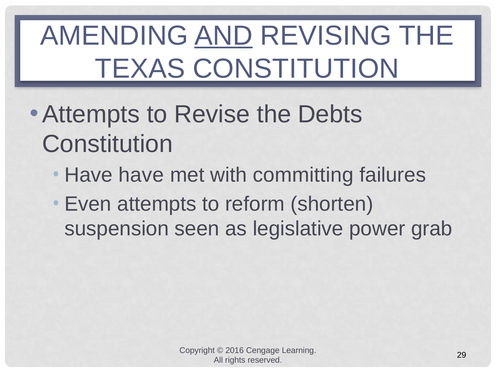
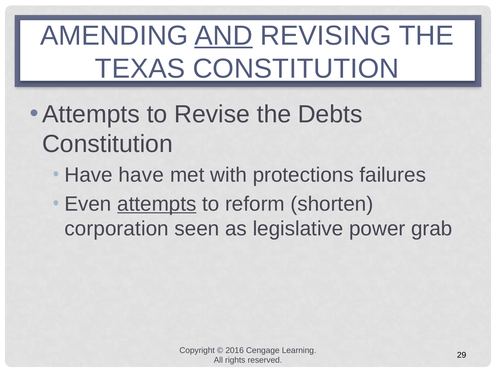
committing: committing -> protections
attempts at (157, 204) underline: none -> present
suspension: suspension -> corporation
